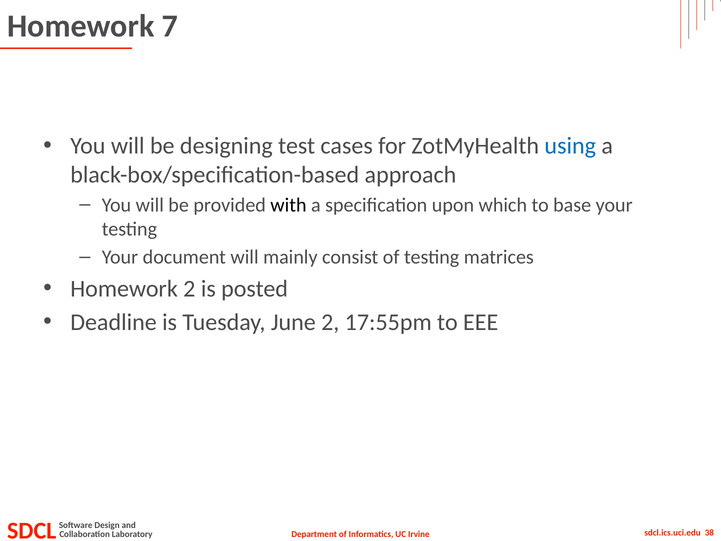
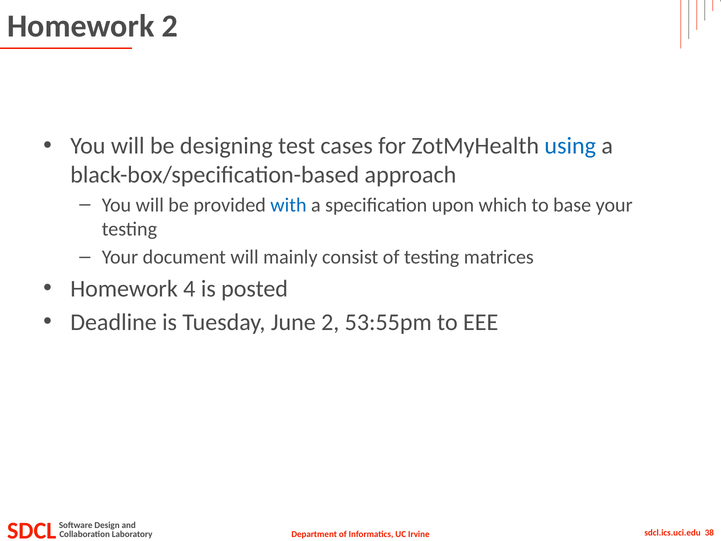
Homework 7: 7 -> 2
with colour: black -> blue
Homework 2: 2 -> 4
17:55pm: 17:55pm -> 53:55pm
